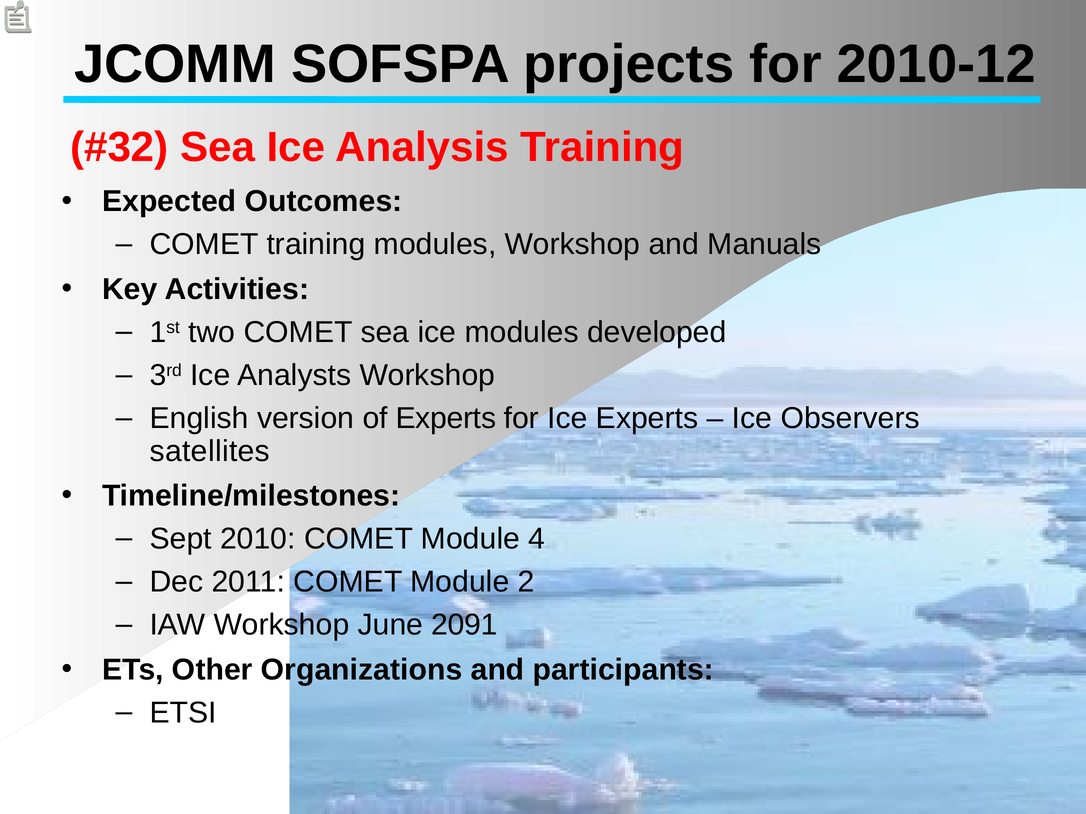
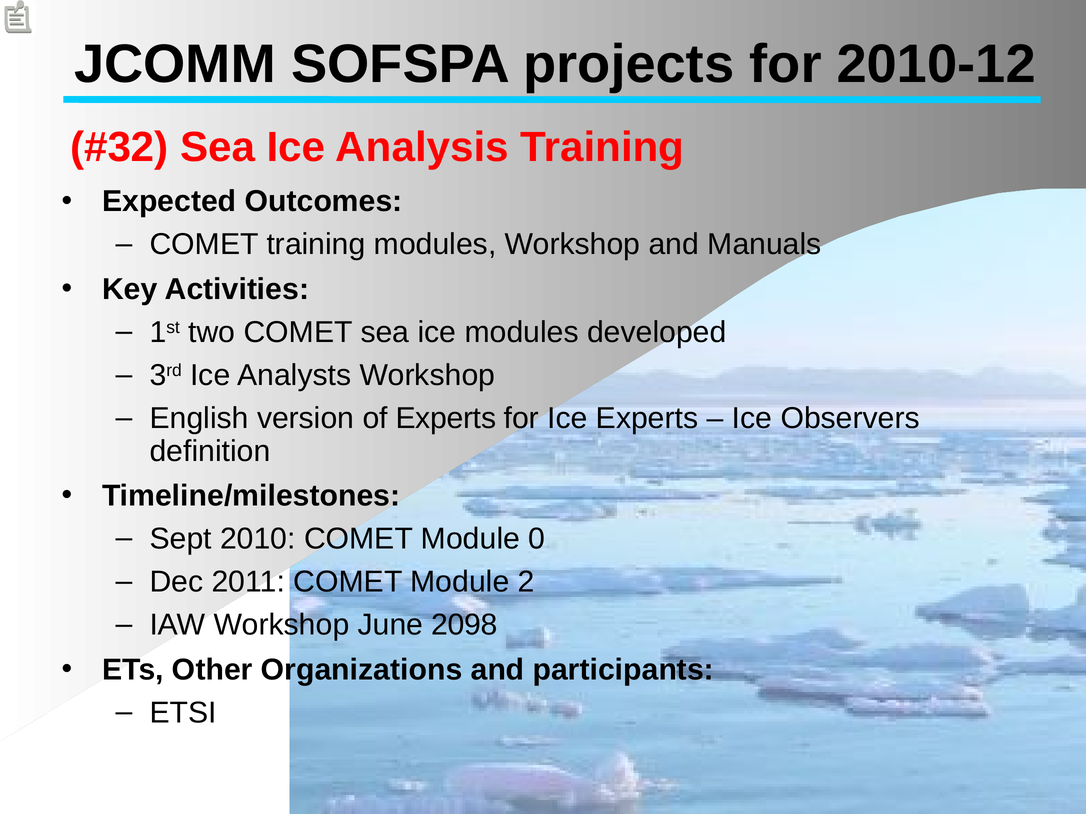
satellites: satellites -> definition
4: 4 -> 0
2091: 2091 -> 2098
